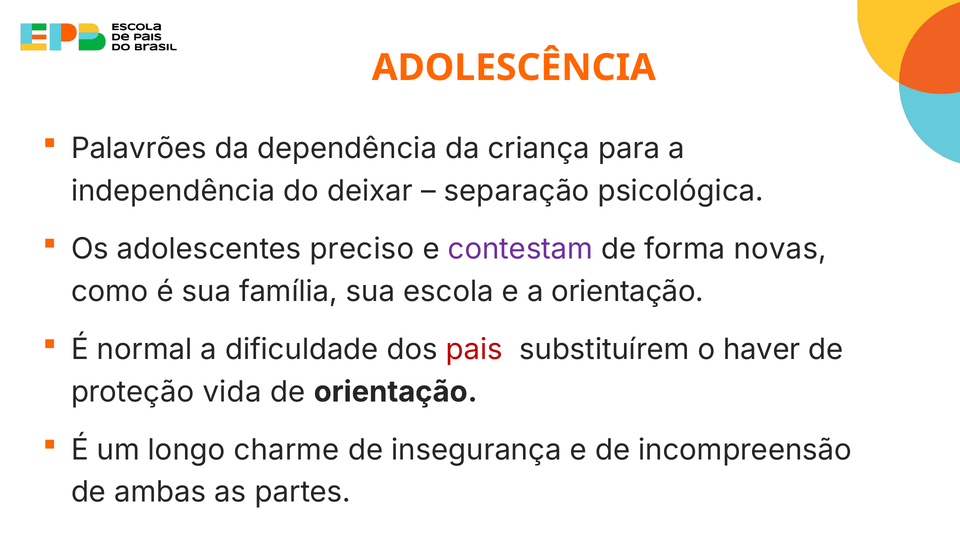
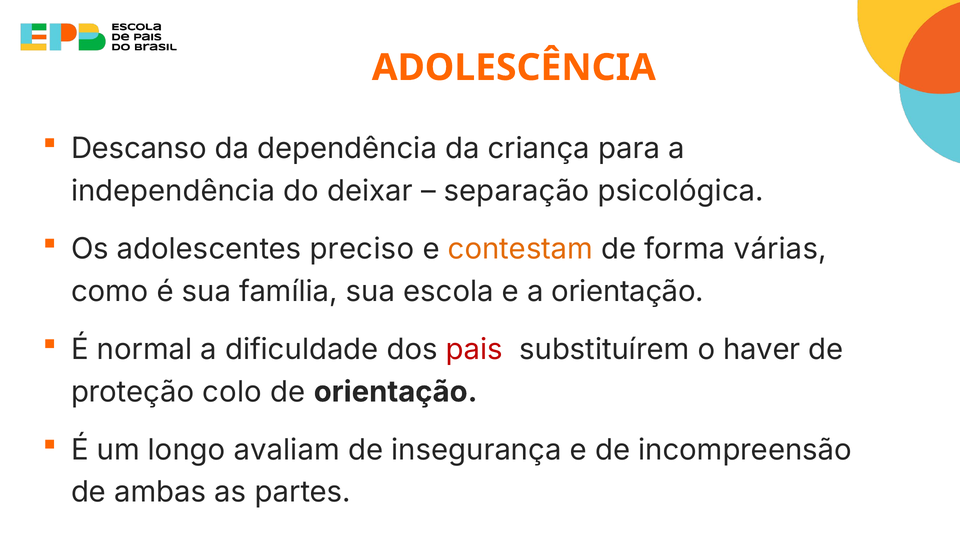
Palavrões: Palavrões -> Descanso
contestam colour: purple -> orange
novas: novas -> várias
vida: vida -> colo
charme: charme -> avaliam
